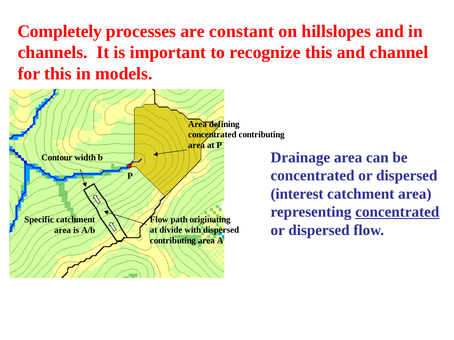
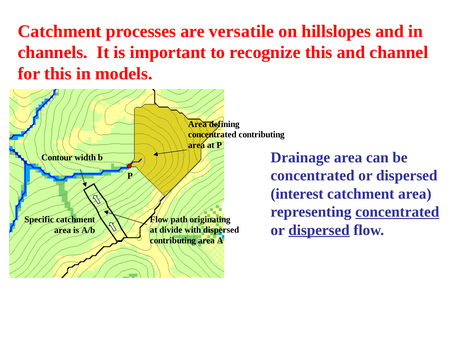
Completely at (60, 31): Completely -> Catchment
constant: constant -> versatile
dispersed at (319, 230) underline: none -> present
